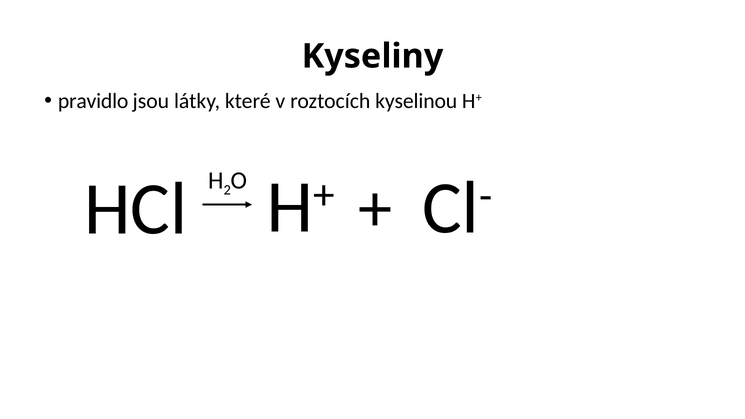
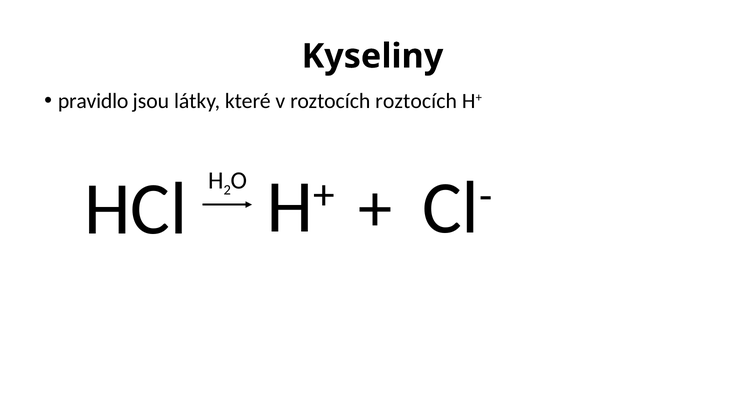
roztocích kyselinou: kyselinou -> roztocích
